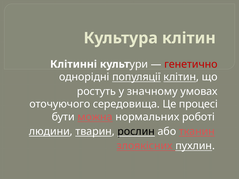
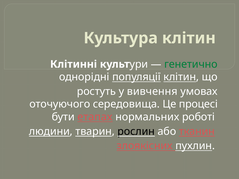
генетично colour: red -> green
значному: значному -> вивчення
можна: можна -> етапах
